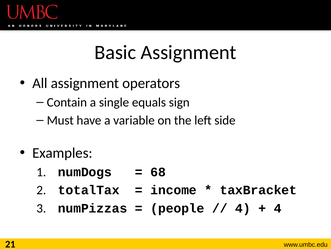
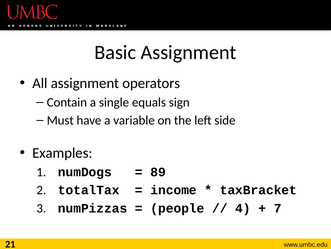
68: 68 -> 89
4 at (278, 208): 4 -> 7
